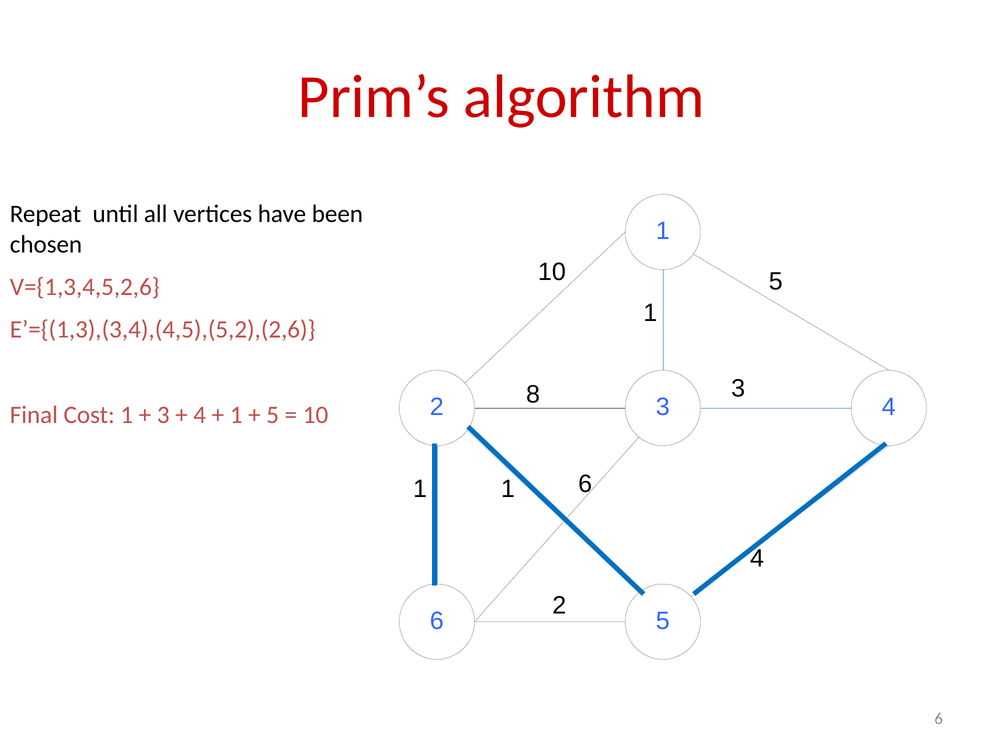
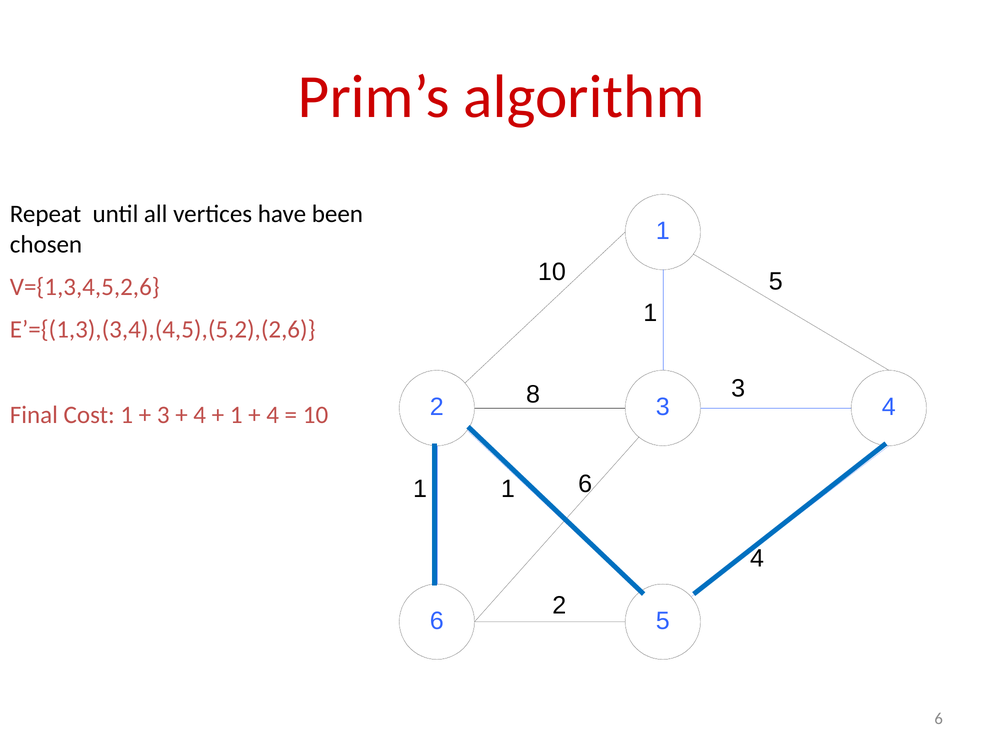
5 at (273, 415): 5 -> 4
